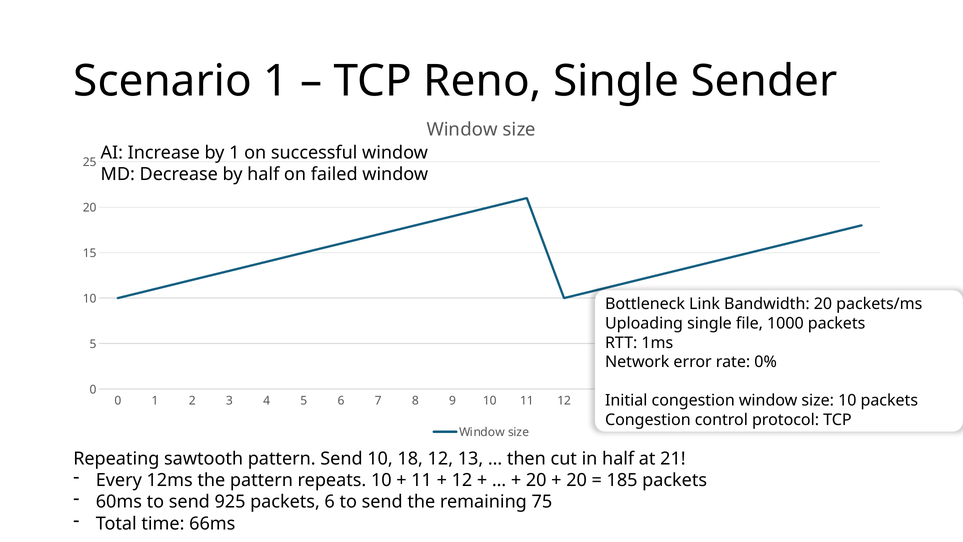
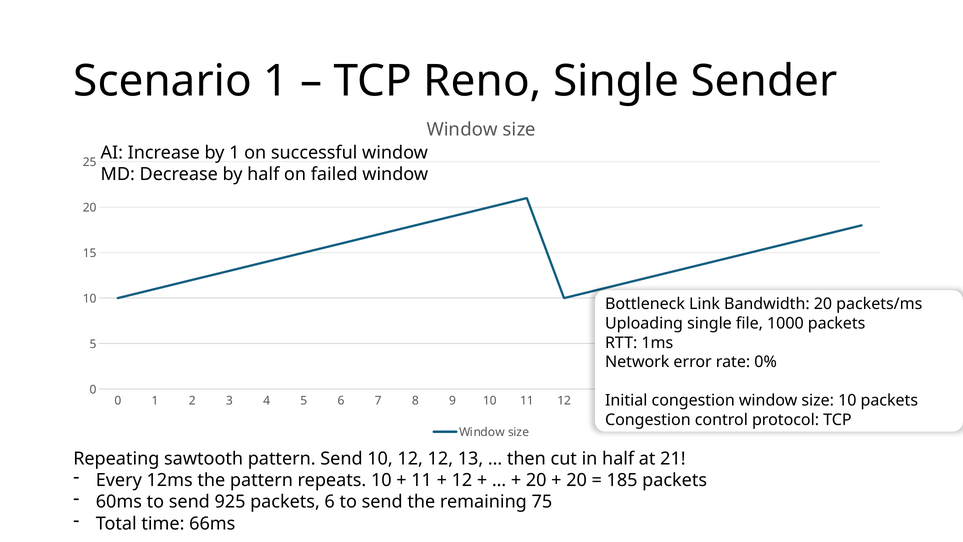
10 18: 18 -> 12
